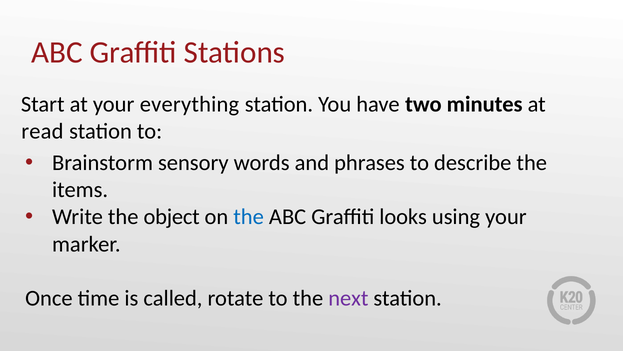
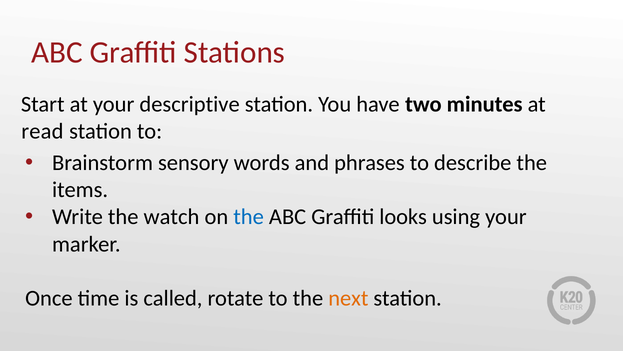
everything: everything -> descriptive
object: object -> watch
next colour: purple -> orange
